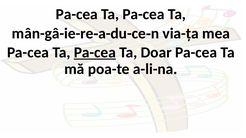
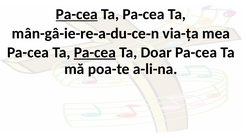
Pa-cea at (77, 14) underline: none -> present
